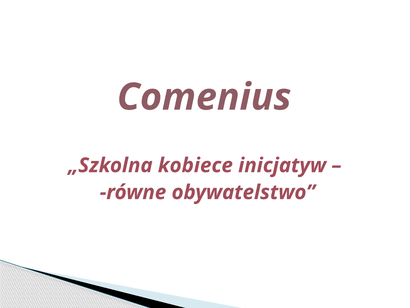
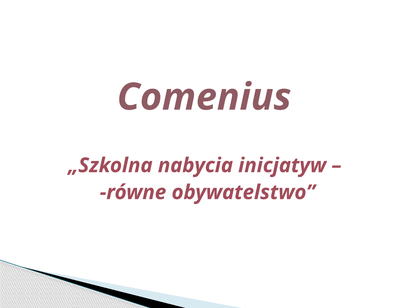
kobiece: kobiece -> nabycia
